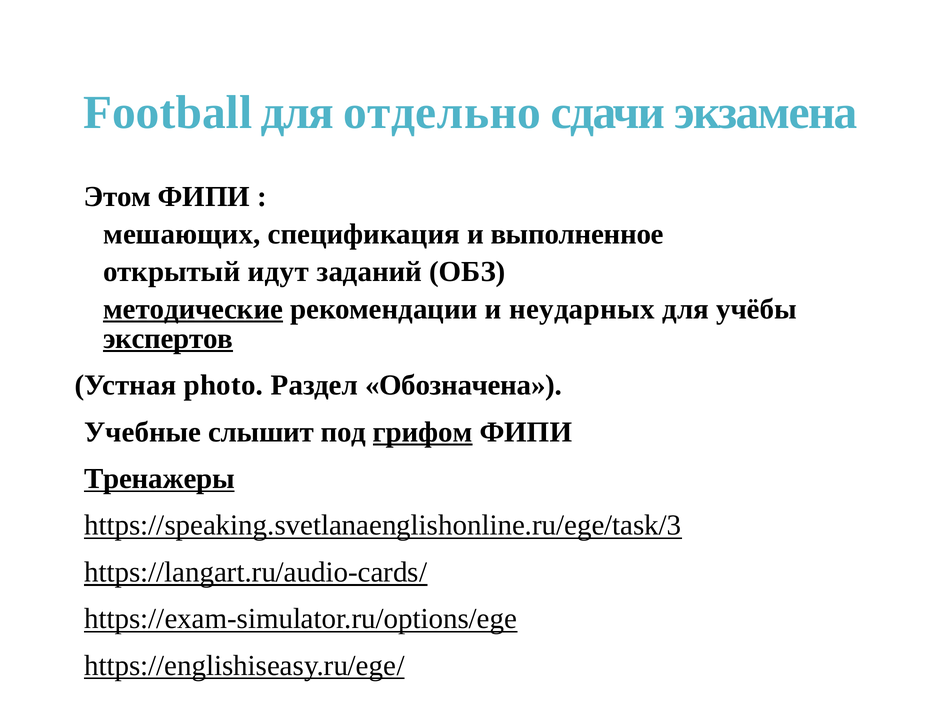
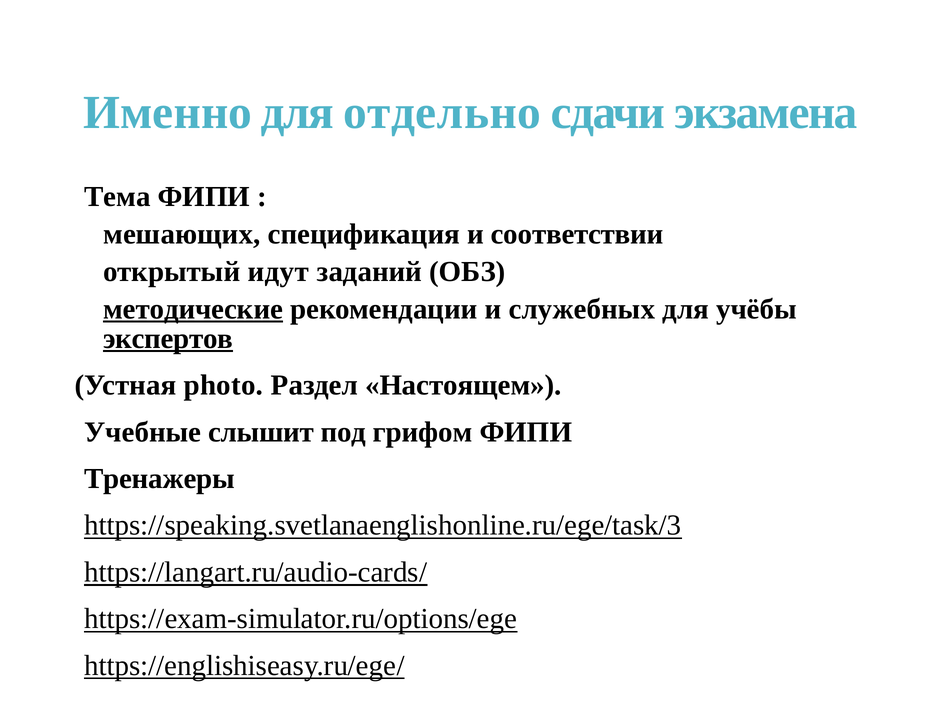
Football: Football -> Именно
Этом: Этом -> Тема
выполненное: выполненное -> соответствии
неударных: неударных -> служебных
Обозначена: Обозначена -> Настоящем
грифом underline: present -> none
Тренажеры underline: present -> none
